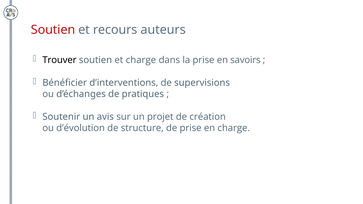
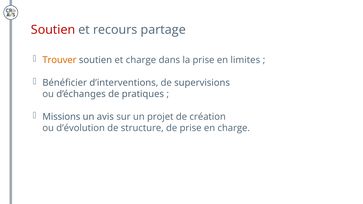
auteurs: auteurs -> partage
Trouver colour: black -> orange
savoirs: savoirs -> limites
Soutenir: Soutenir -> Missions
